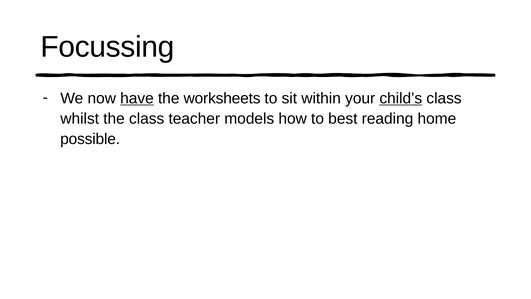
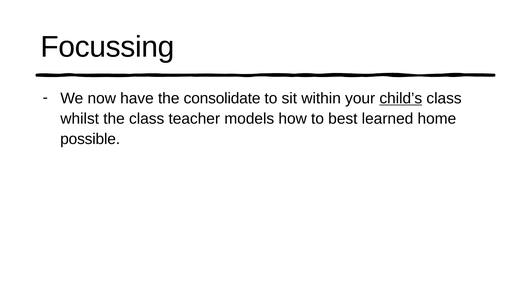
have underline: present -> none
worksheets: worksheets -> consolidate
reading: reading -> learned
